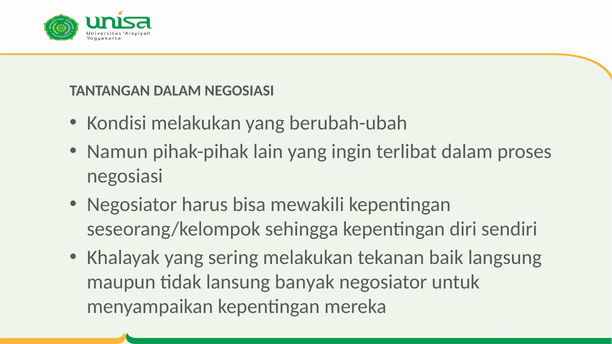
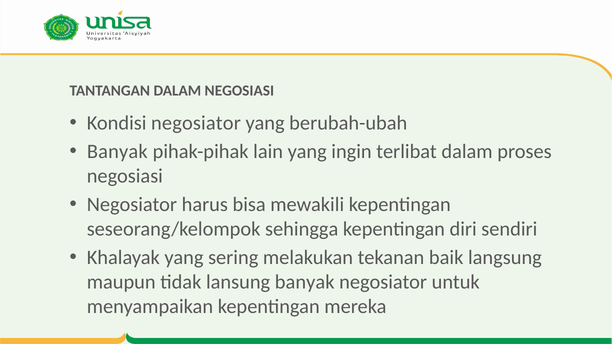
Kondisi melakukan: melakukan -> negosiator
Namun at (117, 152): Namun -> Banyak
